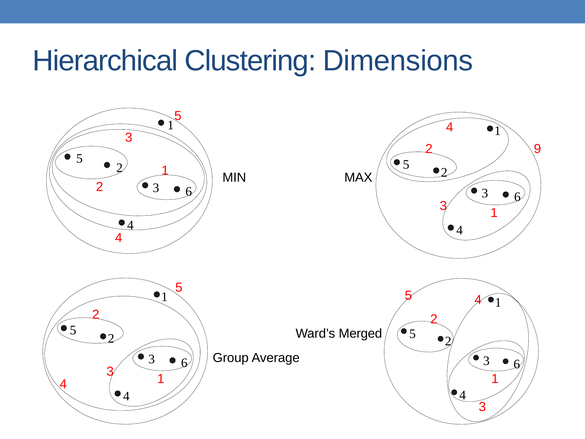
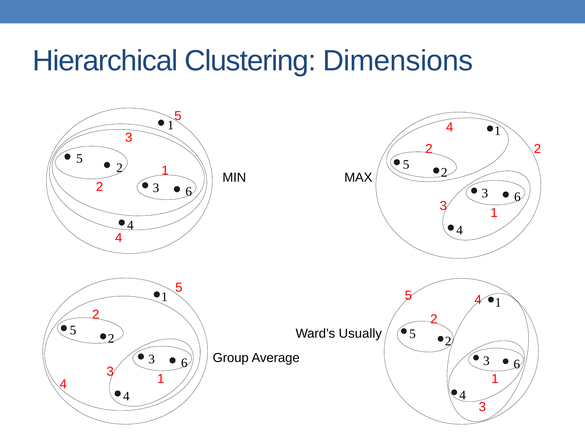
2 9: 9 -> 2
Merged: Merged -> Usually
